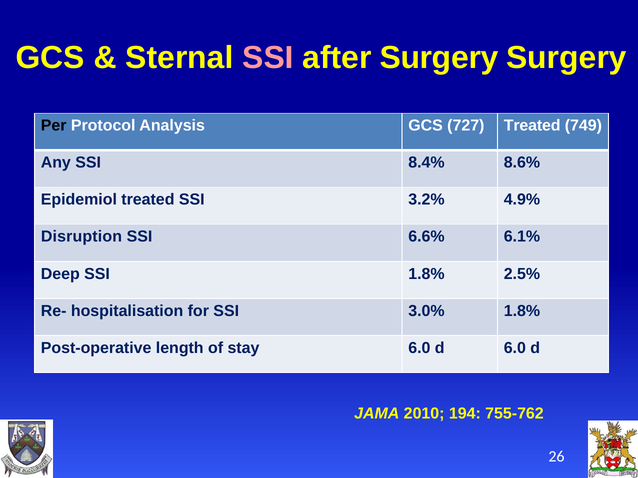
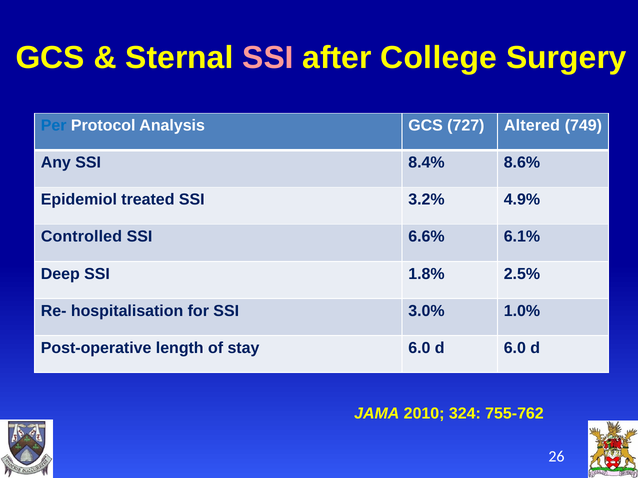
after Surgery: Surgery -> College
Per colour: black -> blue
727 Treated: Treated -> Altered
Disruption: Disruption -> Controlled
3.0% 1.8%: 1.8% -> 1.0%
194: 194 -> 324
